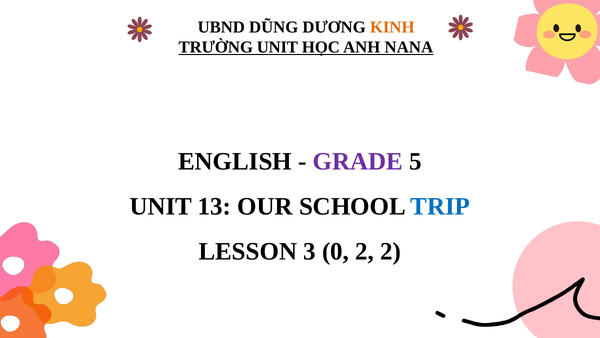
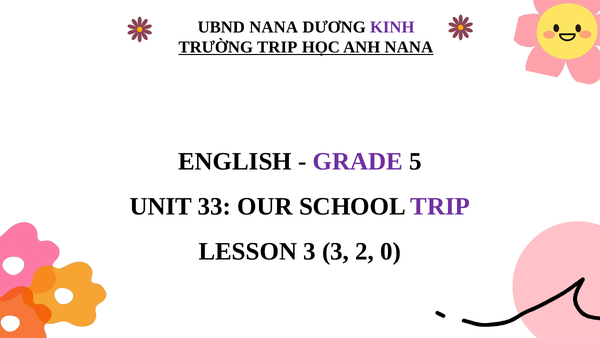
UBND DŨNG: DŨNG -> NANA
KINH colour: orange -> purple
TRƯỜNG UNIT: UNIT -> TRIP
13: 13 -> 33
TRIP at (440, 206) colour: blue -> purple
3 0: 0 -> 3
2 2: 2 -> 0
